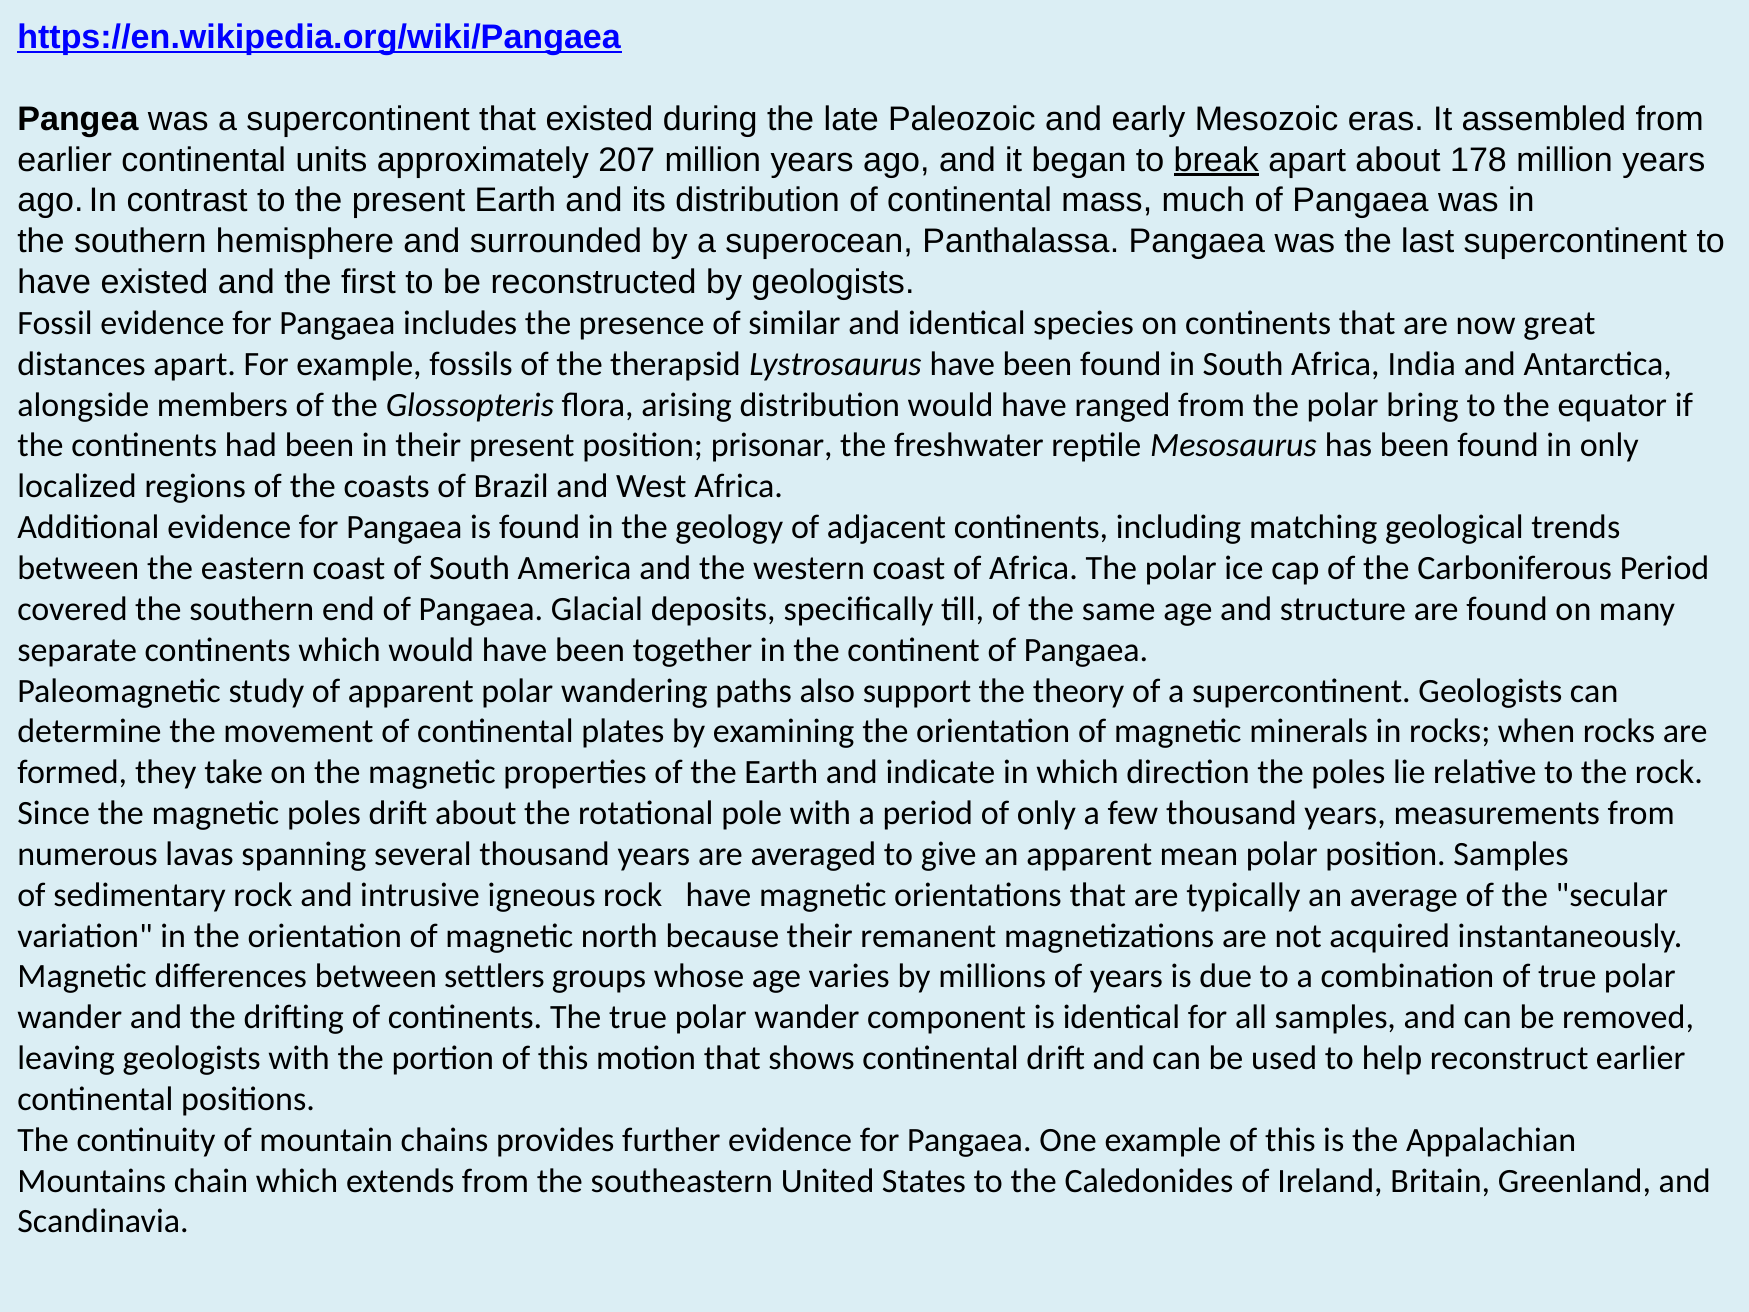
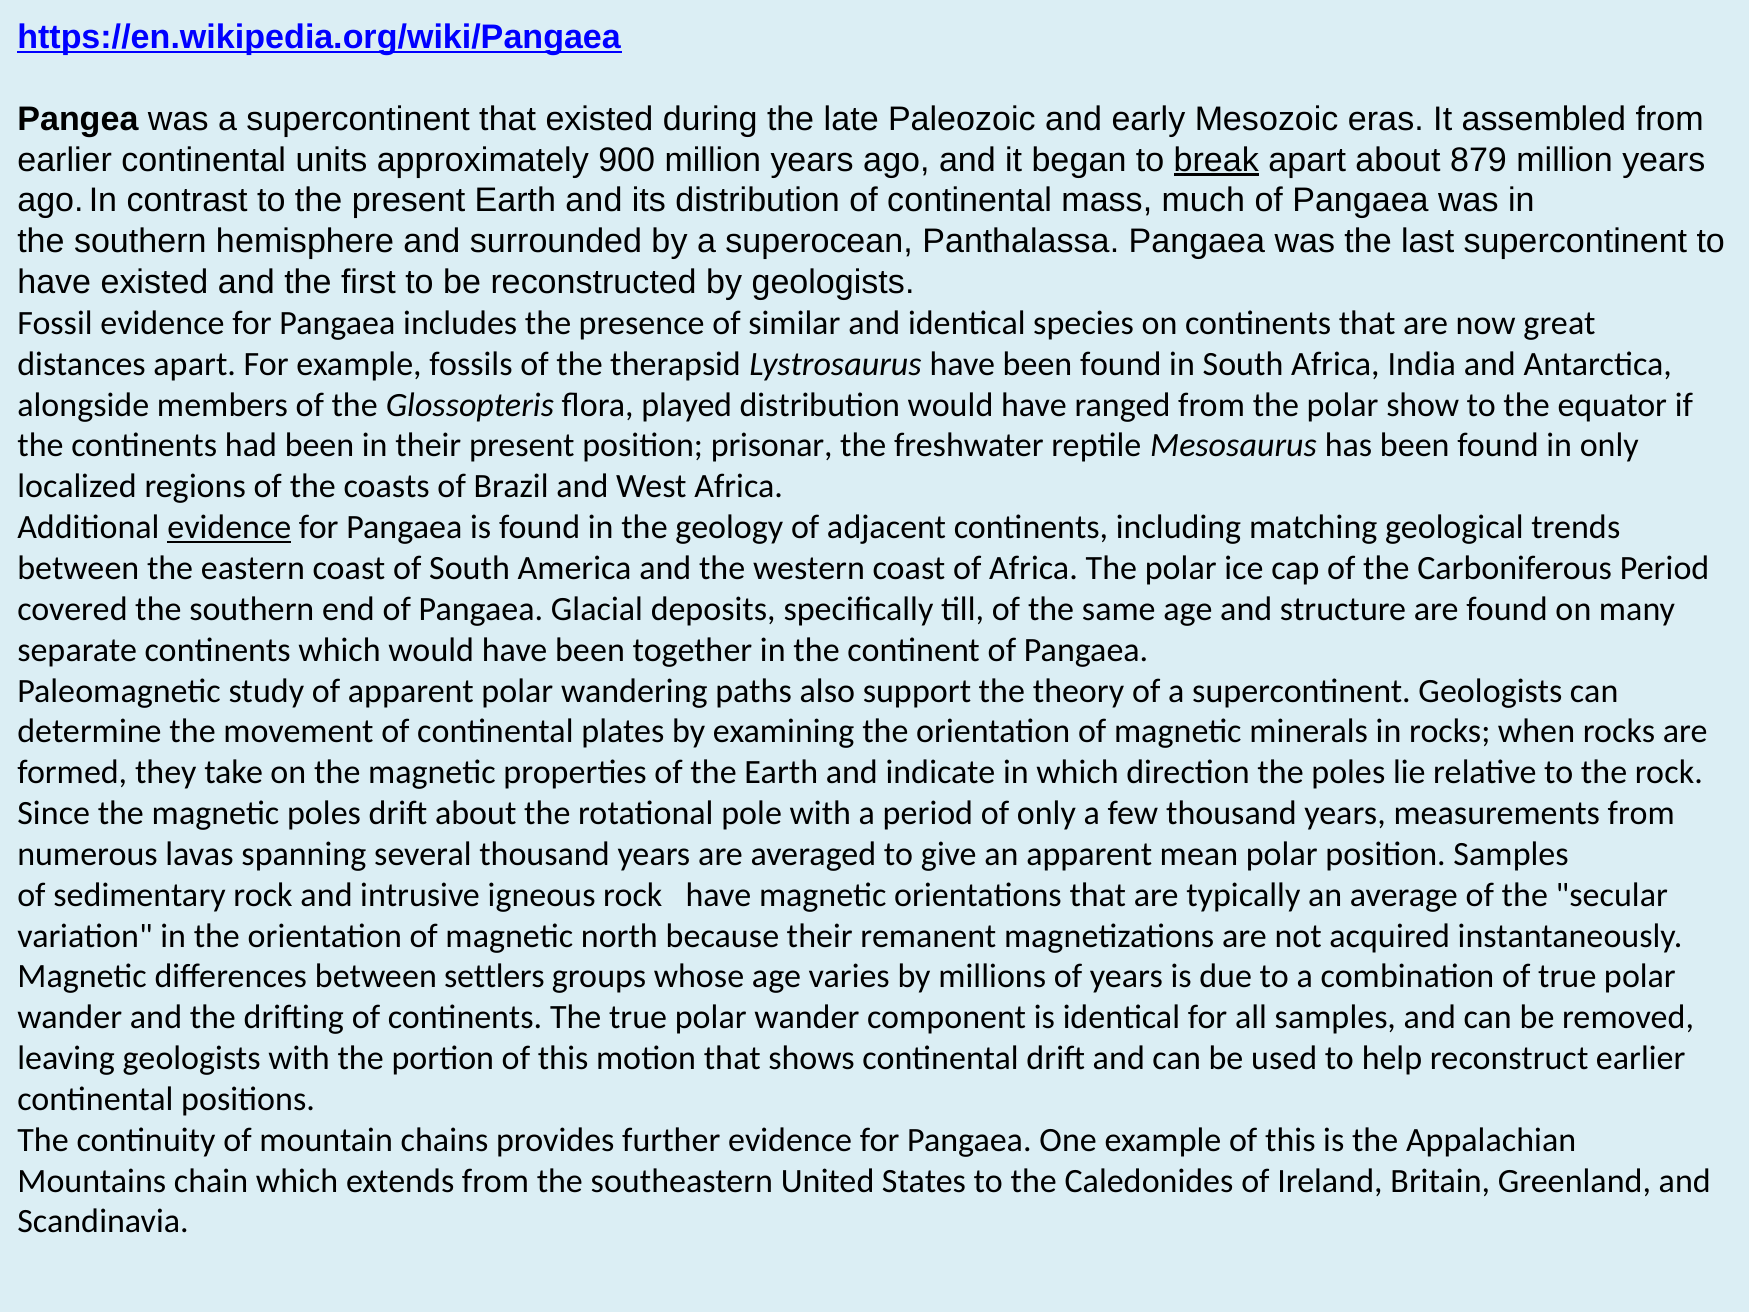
207: 207 -> 900
178: 178 -> 879
arising: arising -> played
bring: bring -> show
evidence at (229, 527) underline: none -> present
